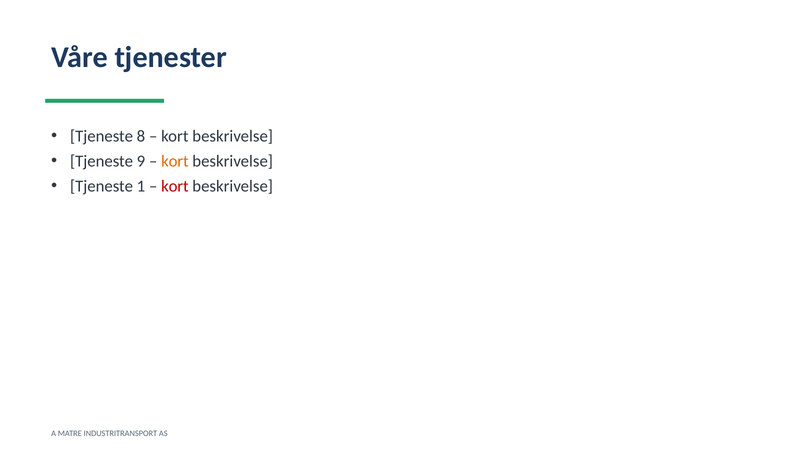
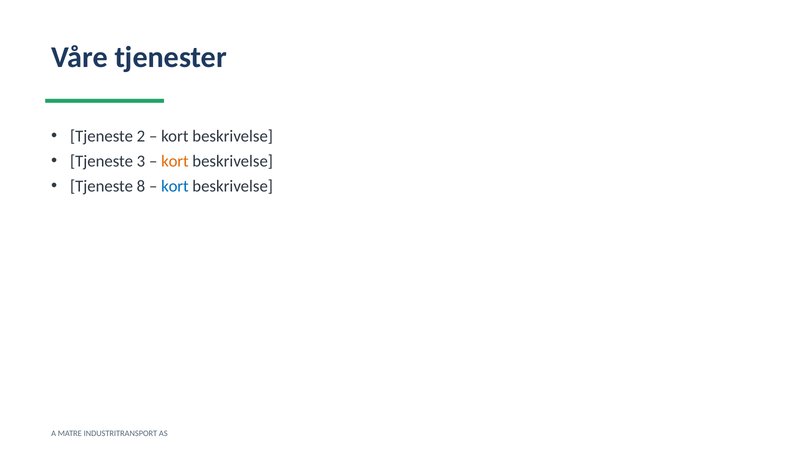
8: 8 -> 2
9: 9 -> 3
1: 1 -> 8
kort at (175, 186) colour: red -> blue
